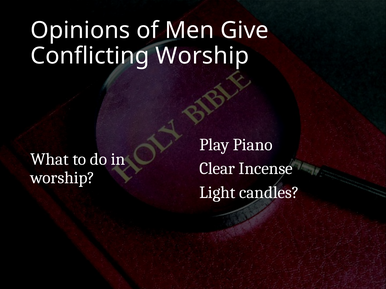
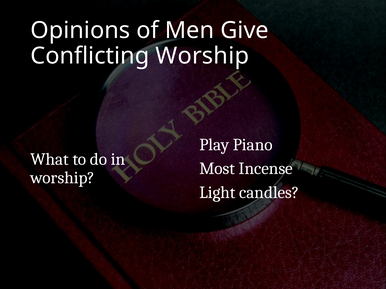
Clear: Clear -> Most
